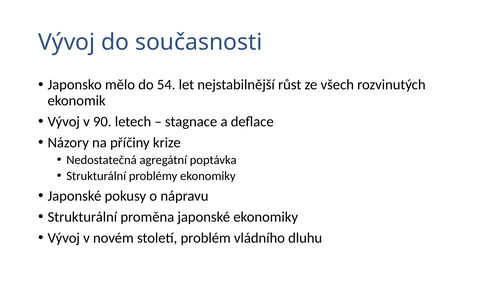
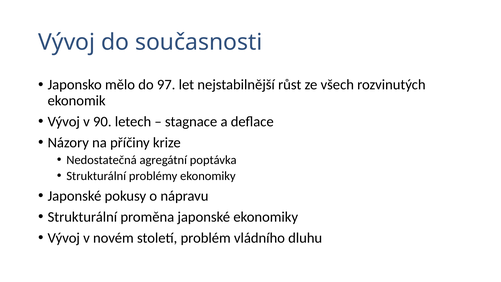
54: 54 -> 97
